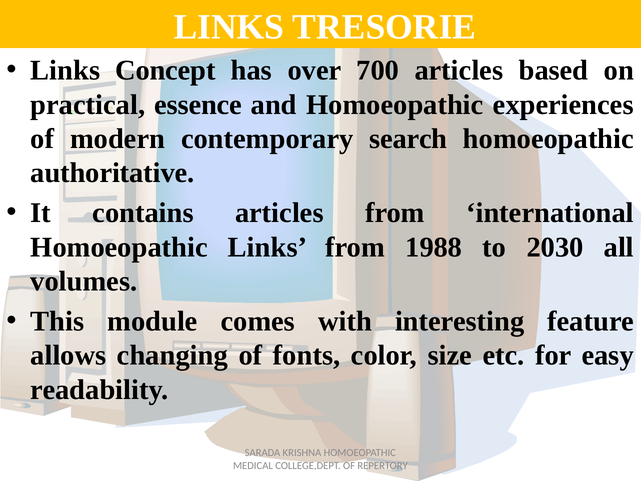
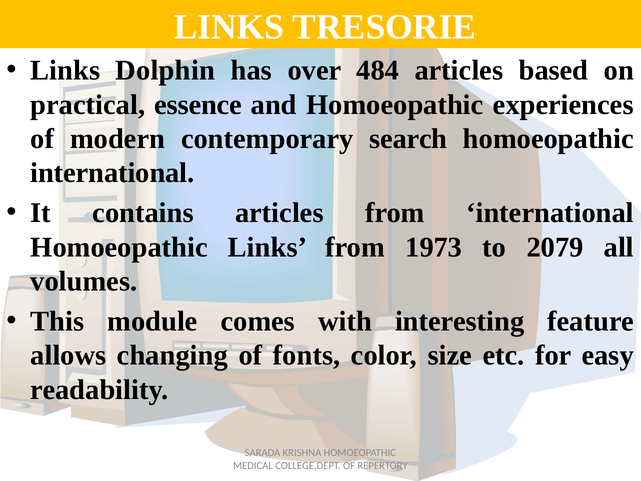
Concept: Concept -> Dolphin
700: 700 -> 484
authoritative at (112, 173): authoritative -> international
1988: 1988 -> 1973
2030: 2030 -> 2079
